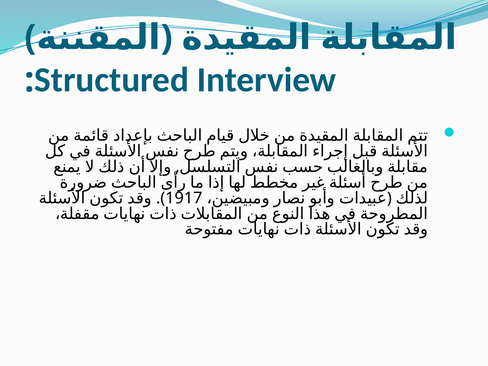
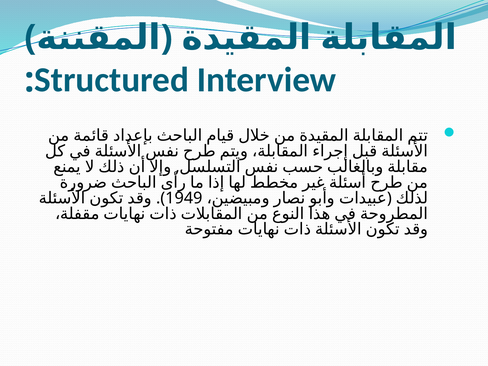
1917: 1917 -> 1949
